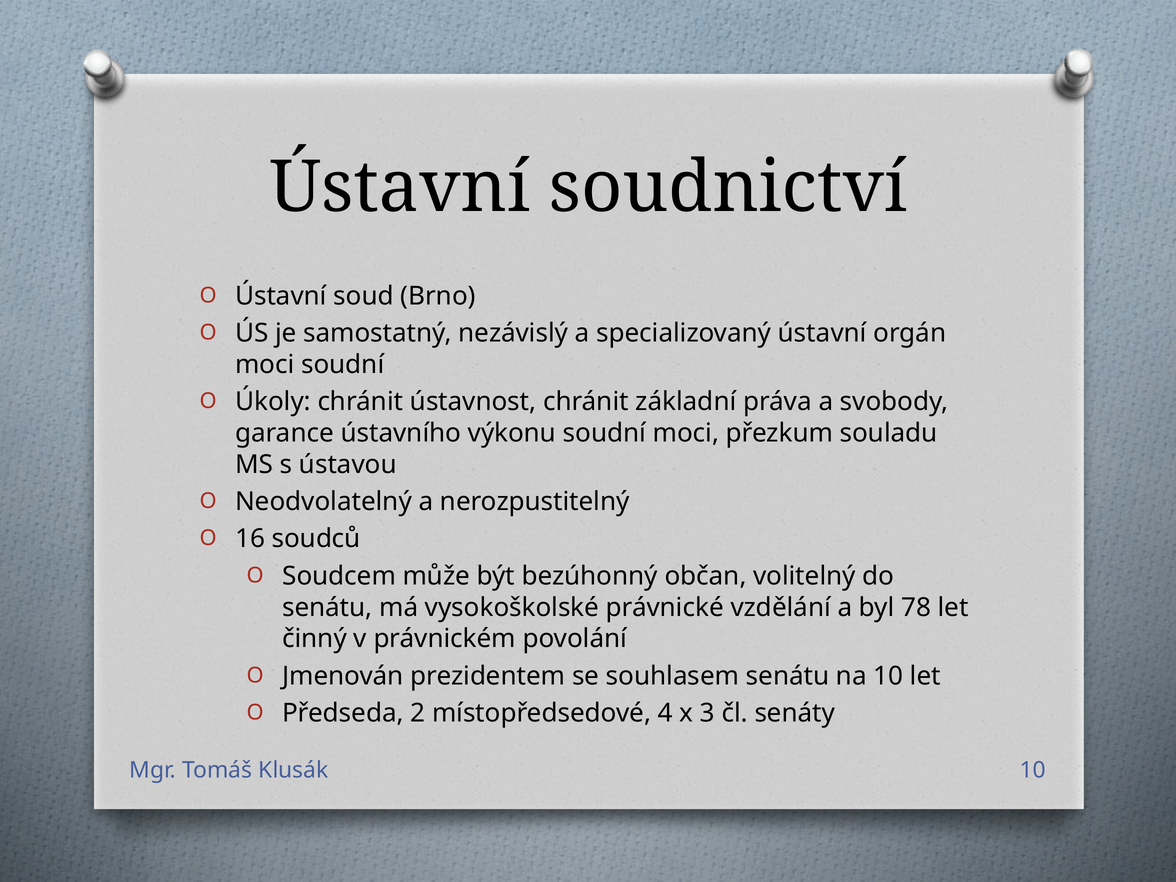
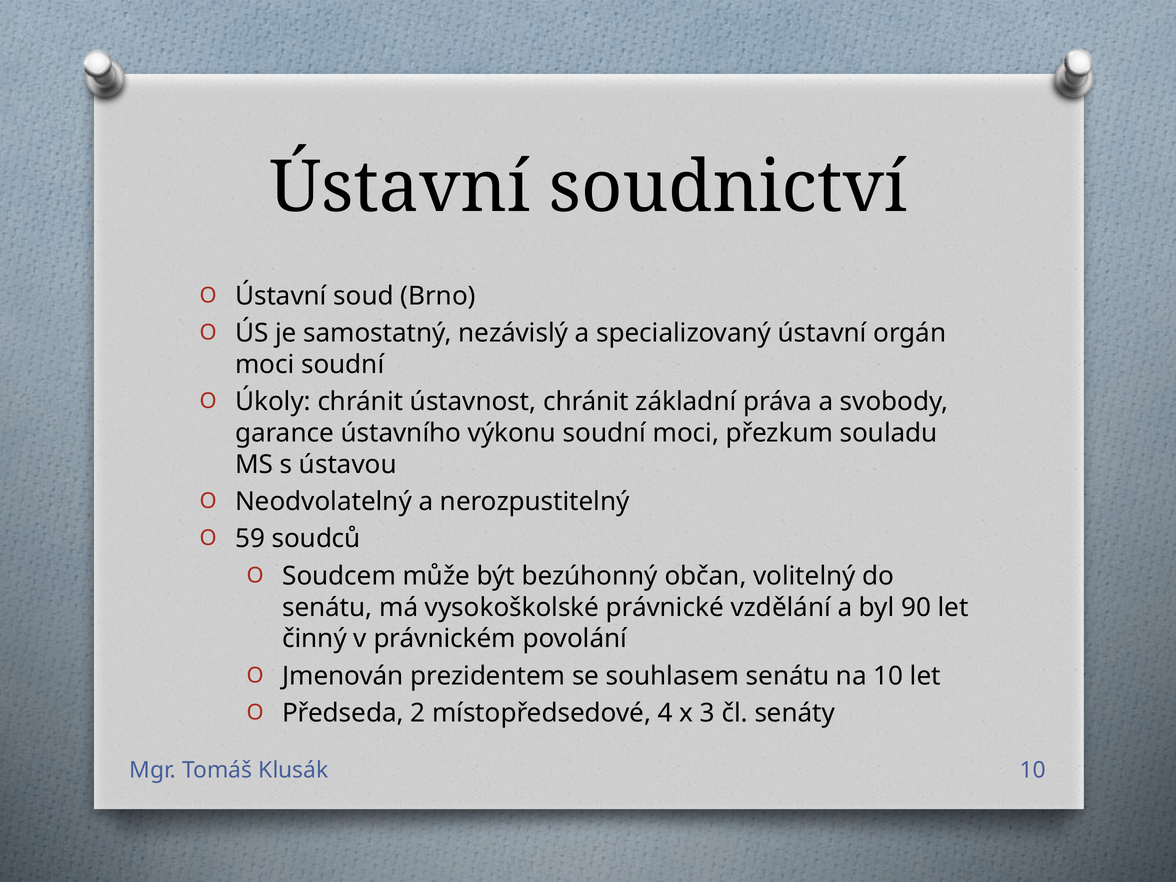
16: 16 -> 59
78: 78 -> 90
